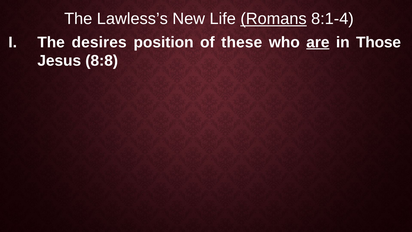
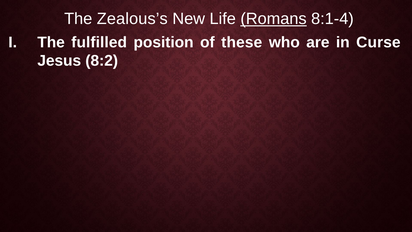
Lawless’s: Lawless’s -> Zealous’s
desires: desires -> fulfilled
are underline: present -> none
Those: Those -> Curse
8:8: 8:8 -> 8:2
